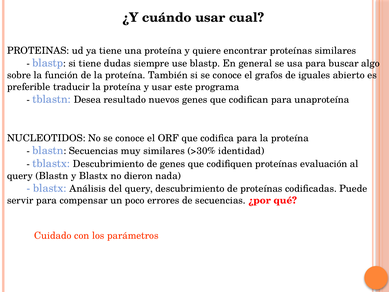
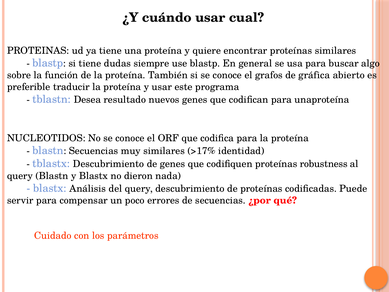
iguales: iguales -> gráfica
>30%: >30% -> >17%
evaluación: evaluación -> robustness
